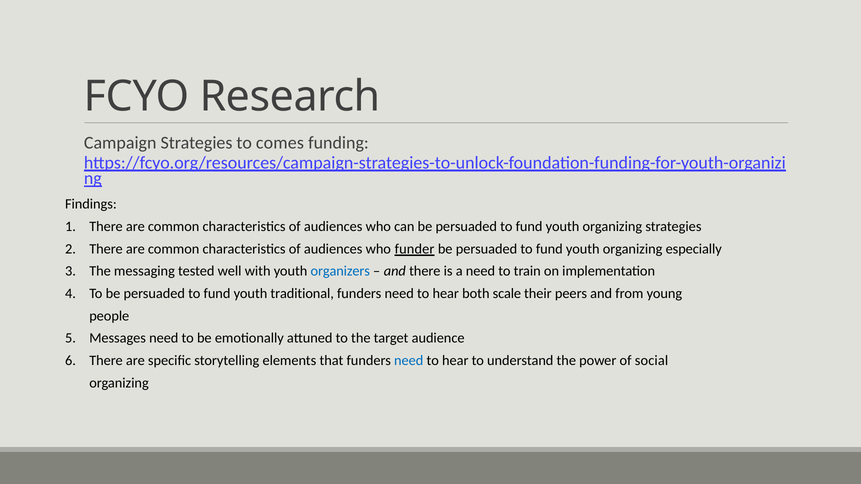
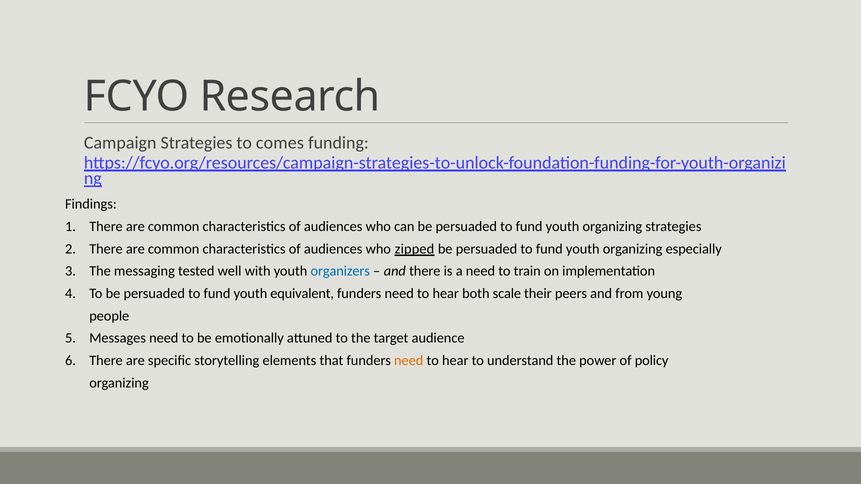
funder: funder -> zipped
traditional: traditional -> equivalent
need at (409, 361) colour: blue -> orange
social: social -> policy
